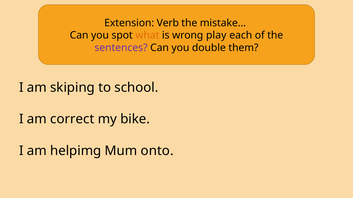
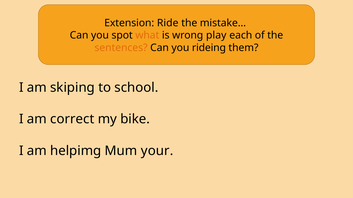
Verb: Verb -> Ride
sentences colour: purple -> orange
double: double -> rideing
onto: onto -> your
